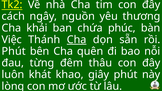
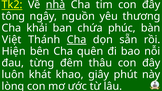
nhà underline: none -> present
cách: cách -> tông
Việc: Việc -> Việt
Phút at (14, 51): Phút -> Hiện
